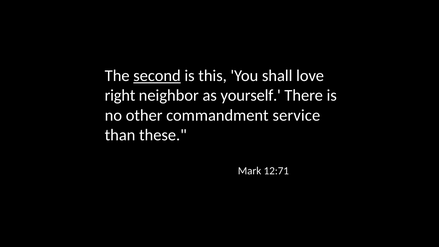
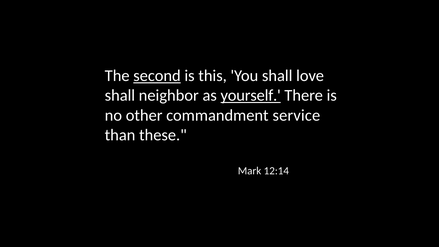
right at (120, 95): right -> shall
yourself underline: none -> present
12:71: 12:71 -> 12:14
